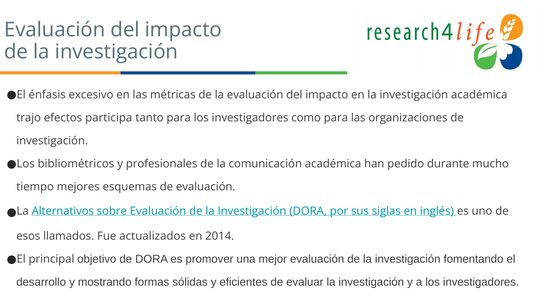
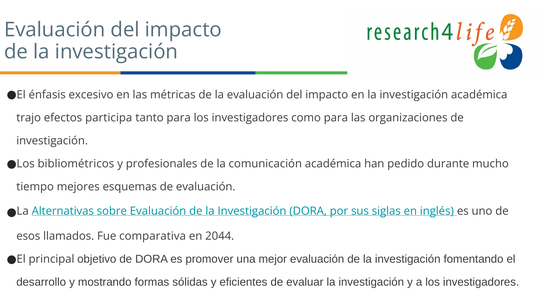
Alternativos: Alternativos -> Alternativas
actualizados: actualizados -> comparativa
2014: 2014 -> 2044
